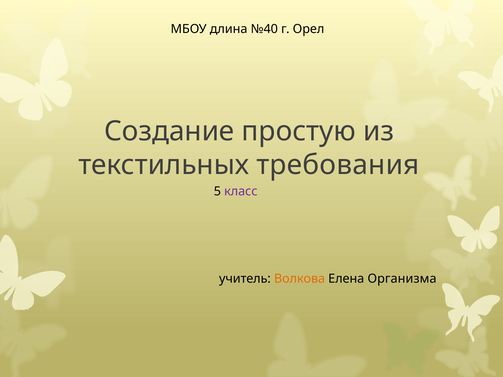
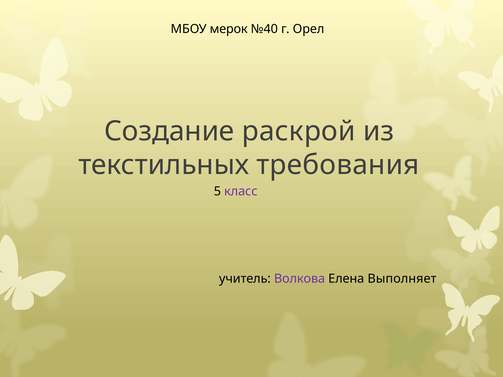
длина: длина -> мерок
простую: простую -> раскрой
Волкова colour: orange -> purple
Организма: Организма -> Выполняет
